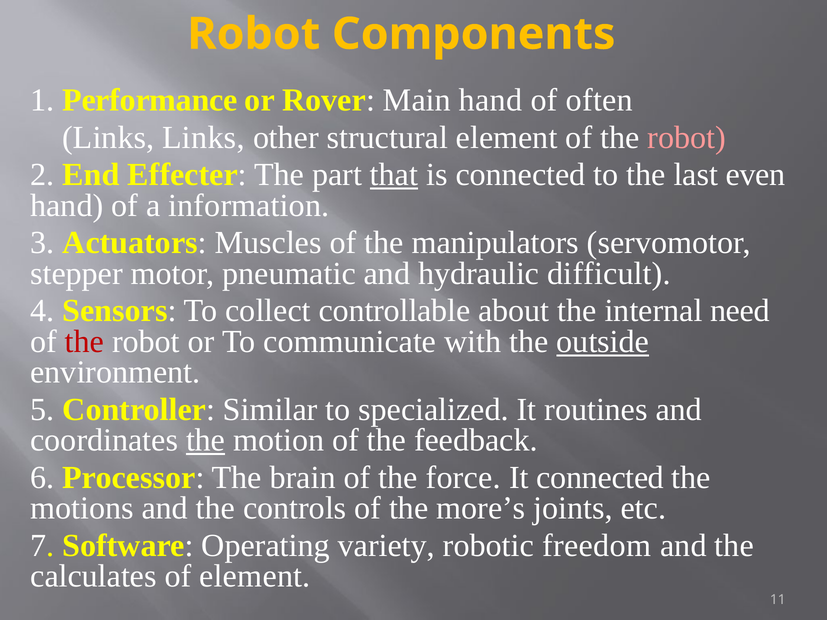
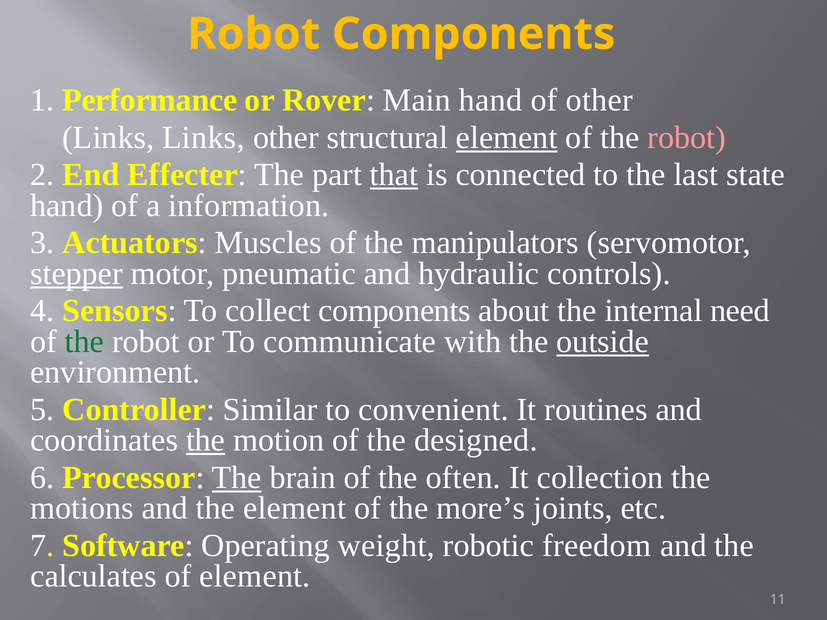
of often: often -> other
element at (507, 138) underline: none -> present
even: even -> state
stepper underline: none -> present
difficult: difficult -> controls
collect controllable: controllable -> components
the at (85, 342) colour: red -> green
specialized: specialized -> convenient
feedback: feedback -> designed
The at (237, 478) underline: none -> present
force: force -> often
It connected: connected -> collection
the controls: controls -> element
variety: variety -> weight
